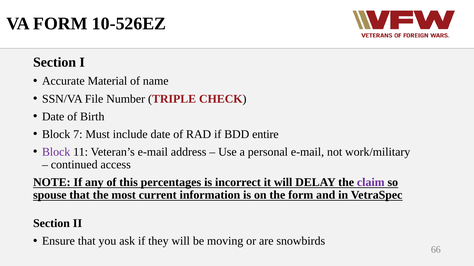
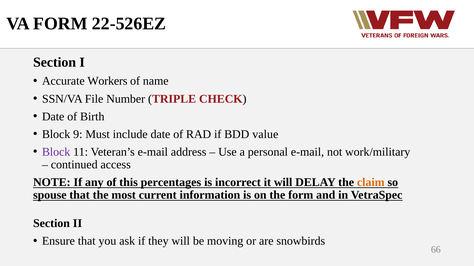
10-526EZ: 10-526EZ -> 22-526EZ
Material: Material -> Workers
7: 7 -> 9
entire: entire -> value
claim colour: purple -> orange
